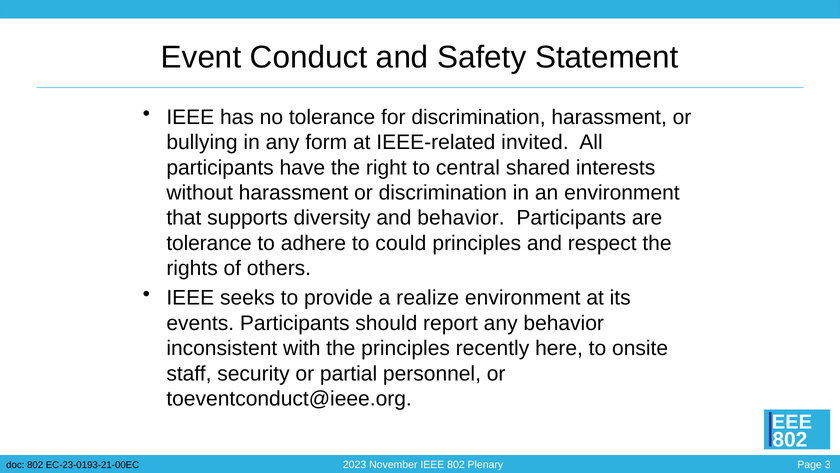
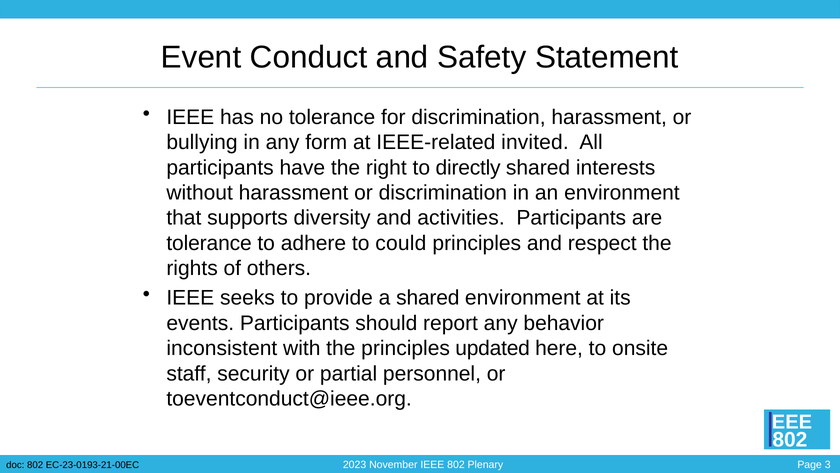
central: central -> directly
and behavior: behavior -> activities
a realize: realize -> shared
recently: recently -> updated
